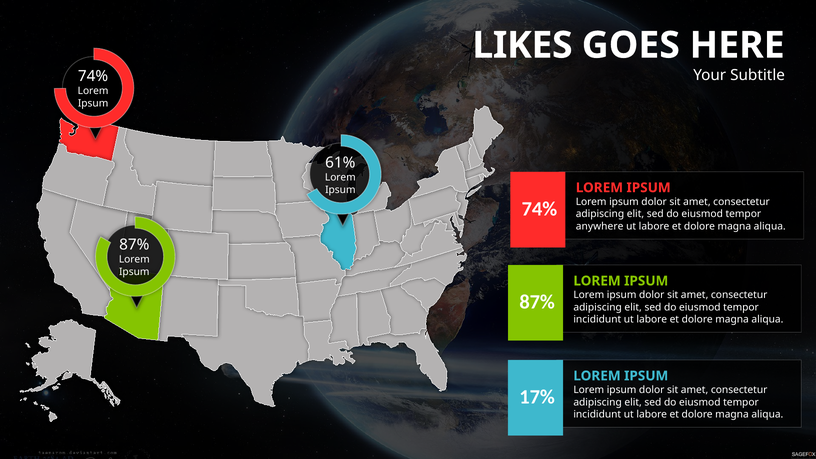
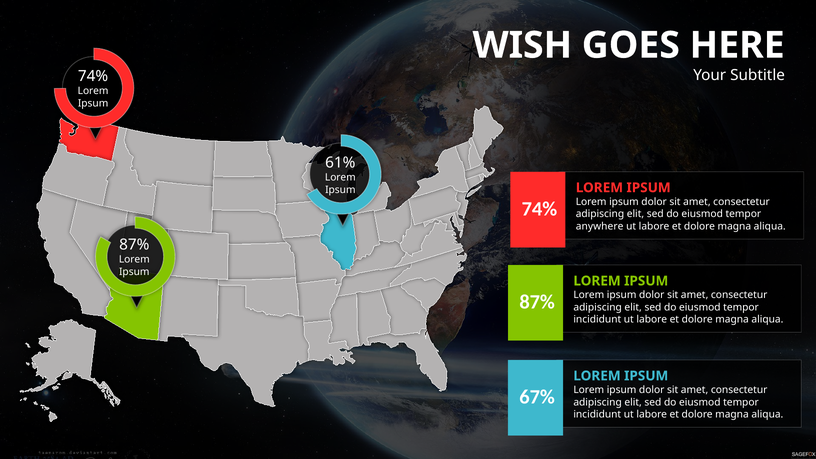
LIKES: LIKES -> WISH
17%: 17% -> 67%
